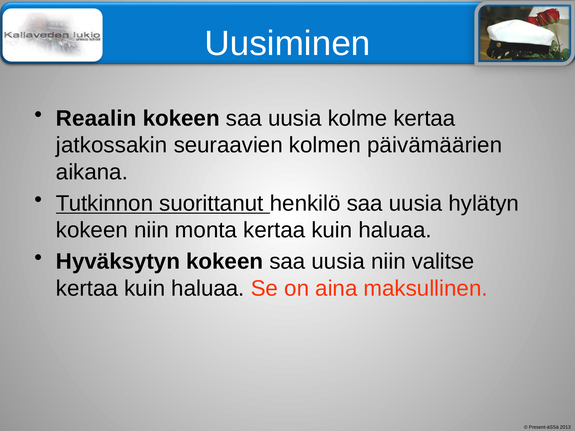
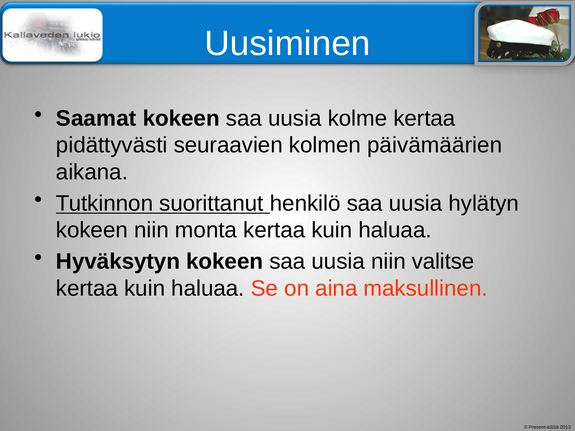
Reaalin: Reaalin -> Saamat
jatkossakin: jatkossakin -> pidättyvästi
